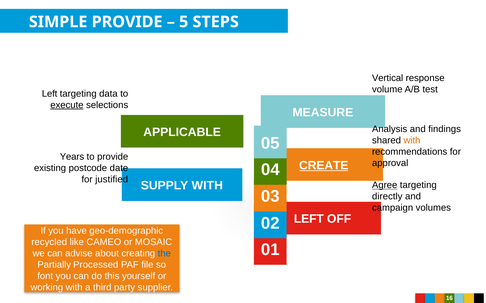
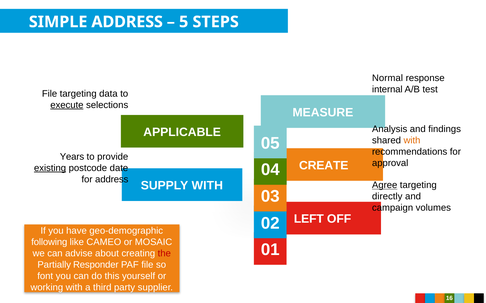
SIMPLE PROVIDE: PROVIDE -> ADDRESS
Vertical: Vertical -> Normal
volume: volume -> internal
Left at (50, 94): Left -> File
CREATE underline: present -> none
existing underline: none -> present
for justified: justified -> address
recycled: recycled -> following
the colour: blue -> red
Processed: Processed -> Responder
